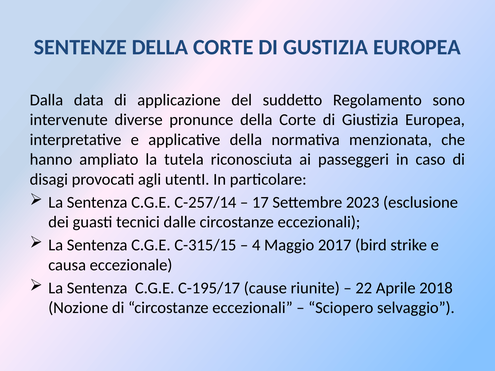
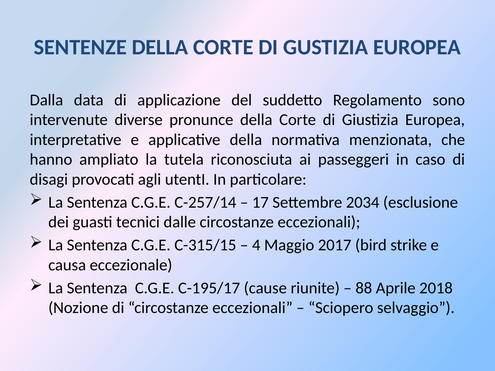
2023: 2023 -> 2034
22: 22 -> 88
